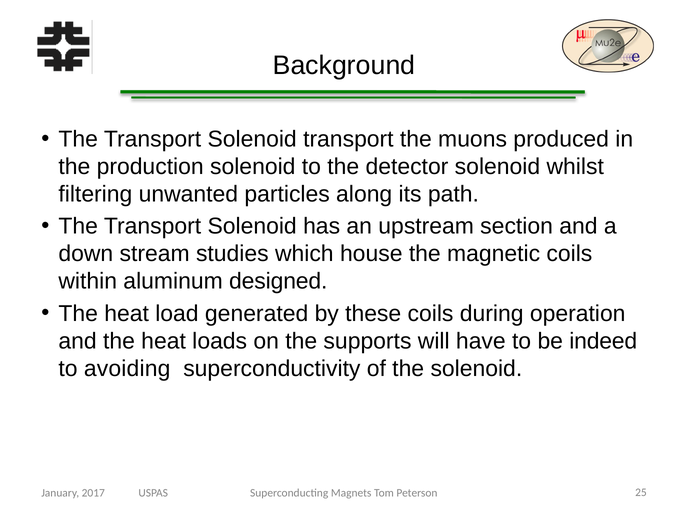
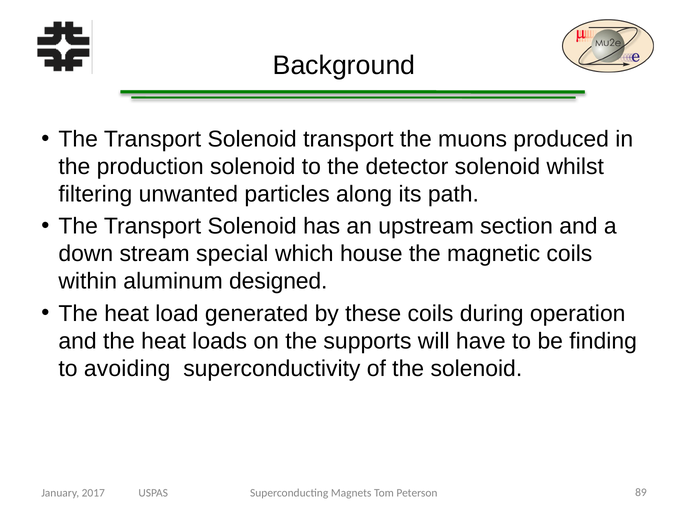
studies: studies -> special
indeed: indeed -> finding
25: 25 -> 89
